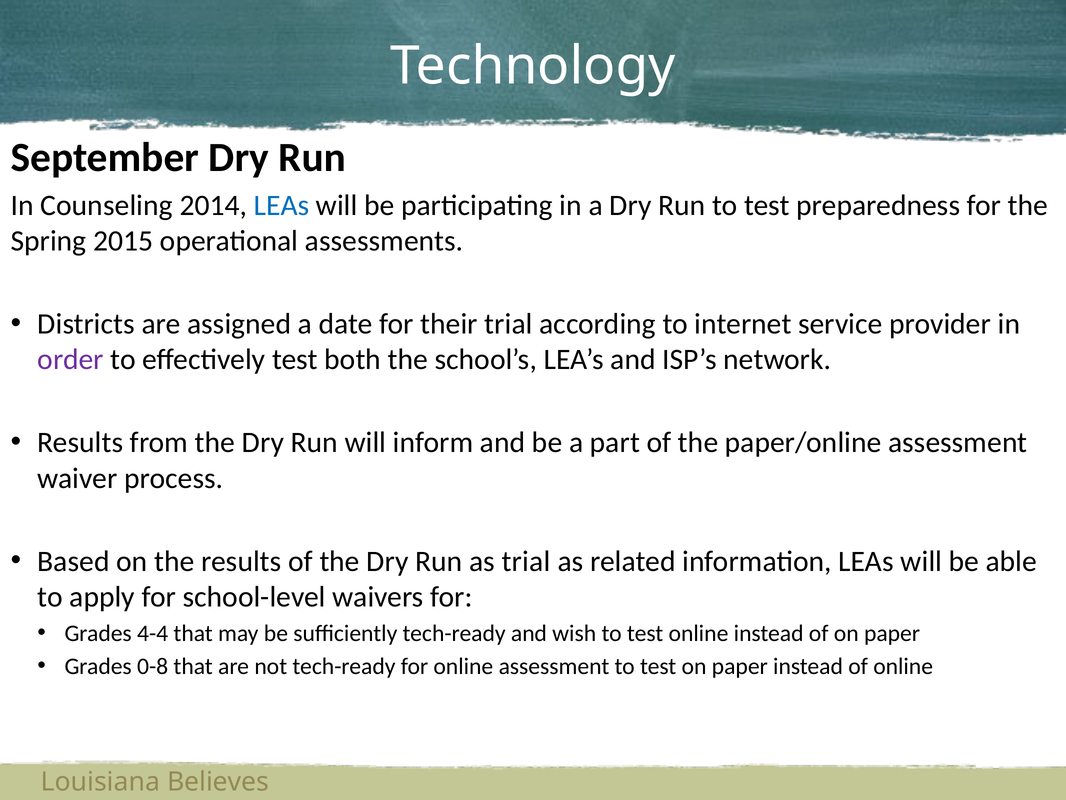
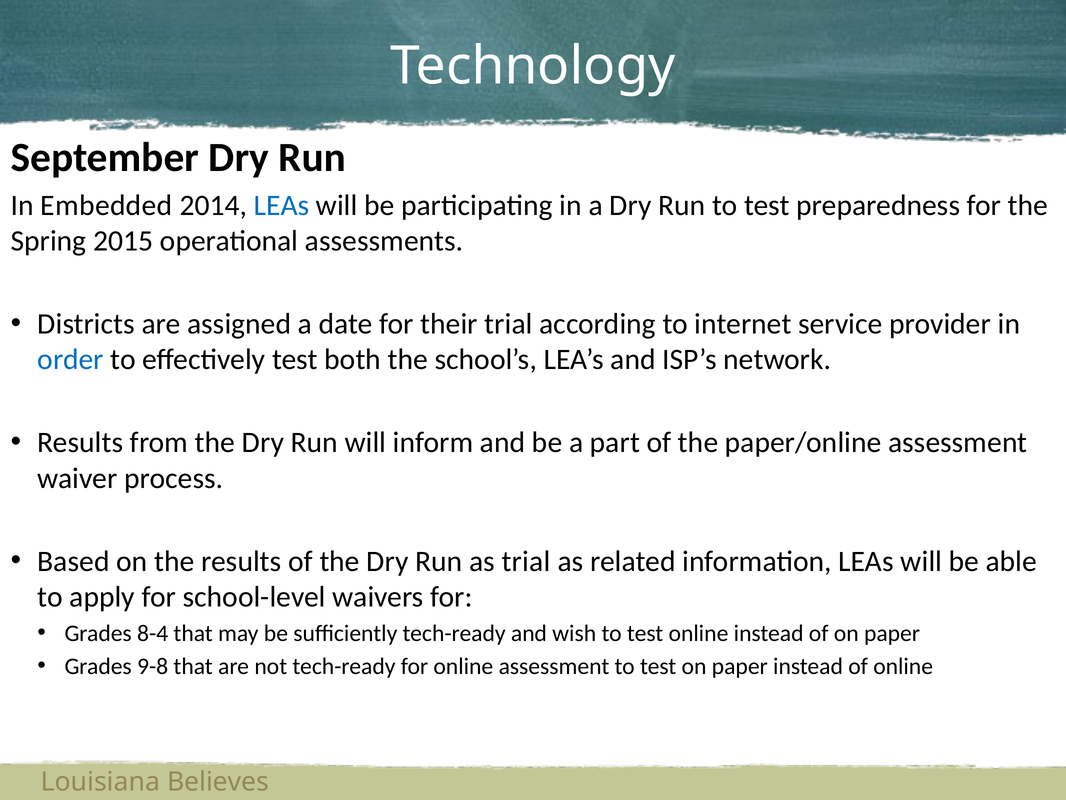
Counseling: Counseling -> Embedded
order colour: purple -> blue
4-4: 4-4 -> 8-4
0-8: 0-8 -> 9-8
